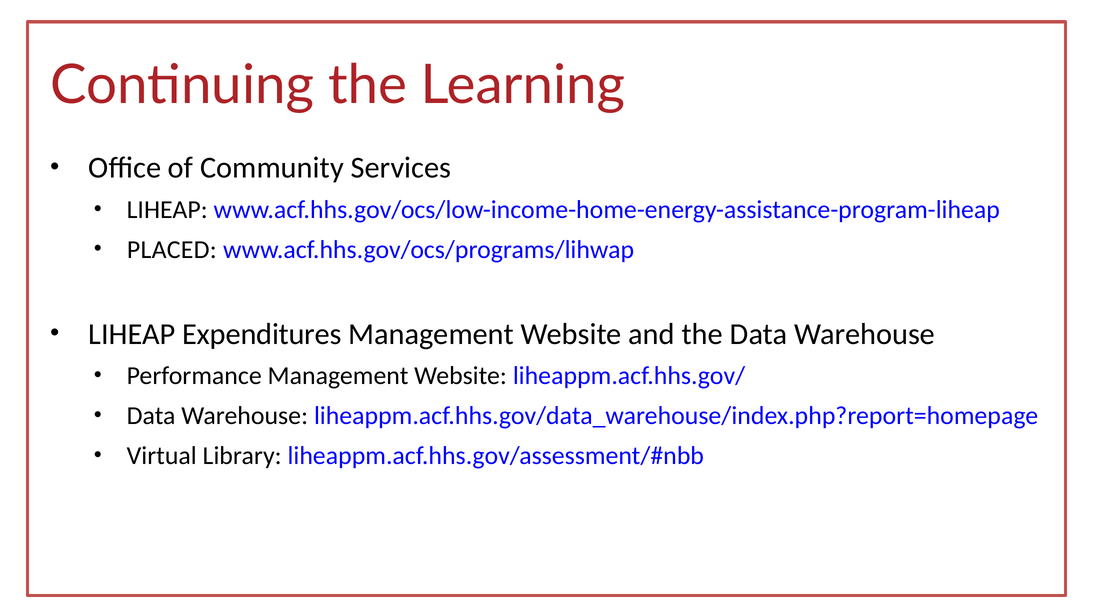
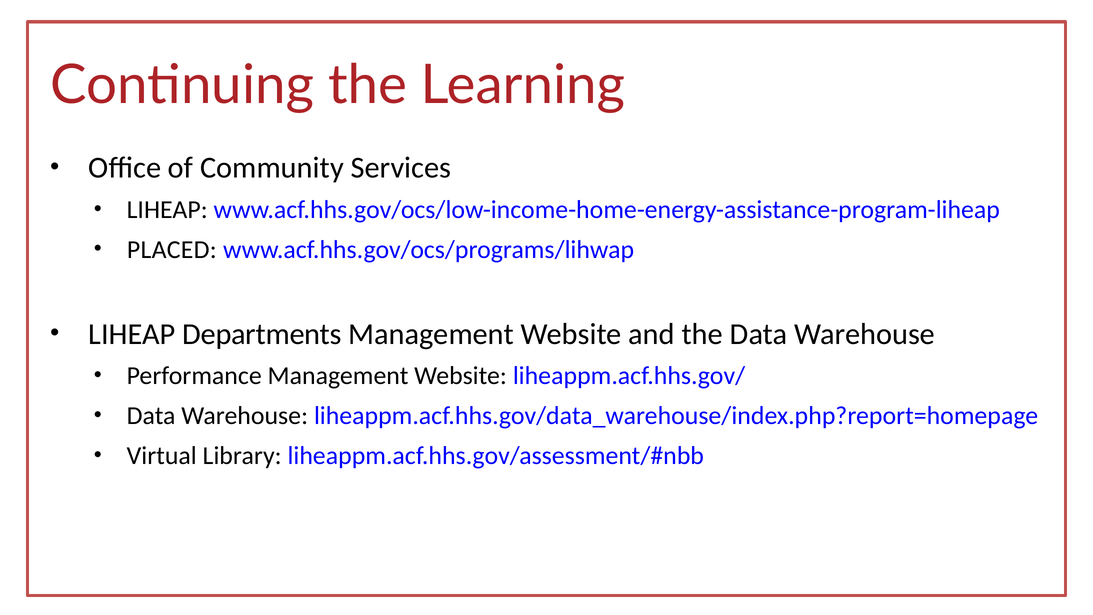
Expenditures: Expenditures -> Departments
